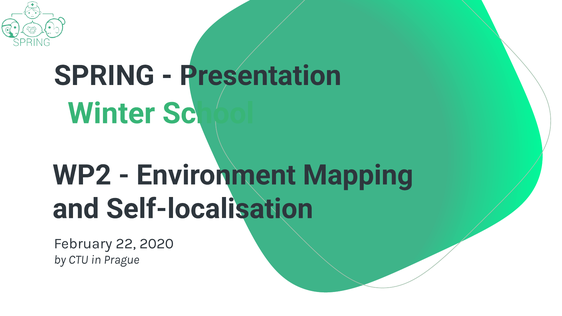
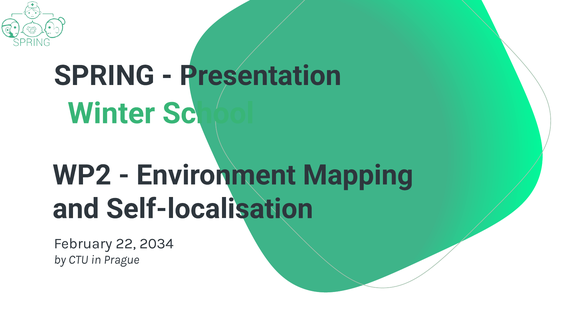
2020: 2020 -> 2034
